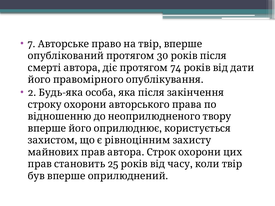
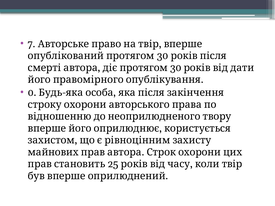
74 at (176, 68): 74 -> 30
2: 2 -> 0
